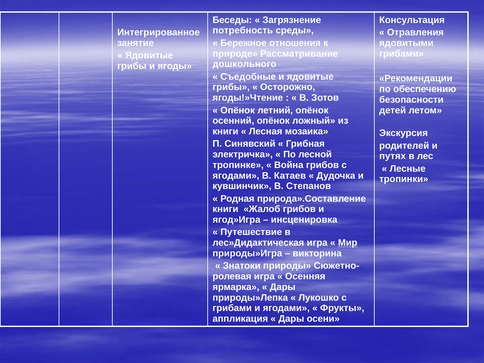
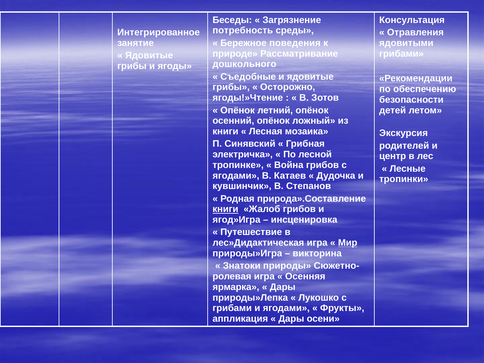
отношения: отношения -> поведения
путях: путях -> центр
книги at (225, 209) underline: none -> present
